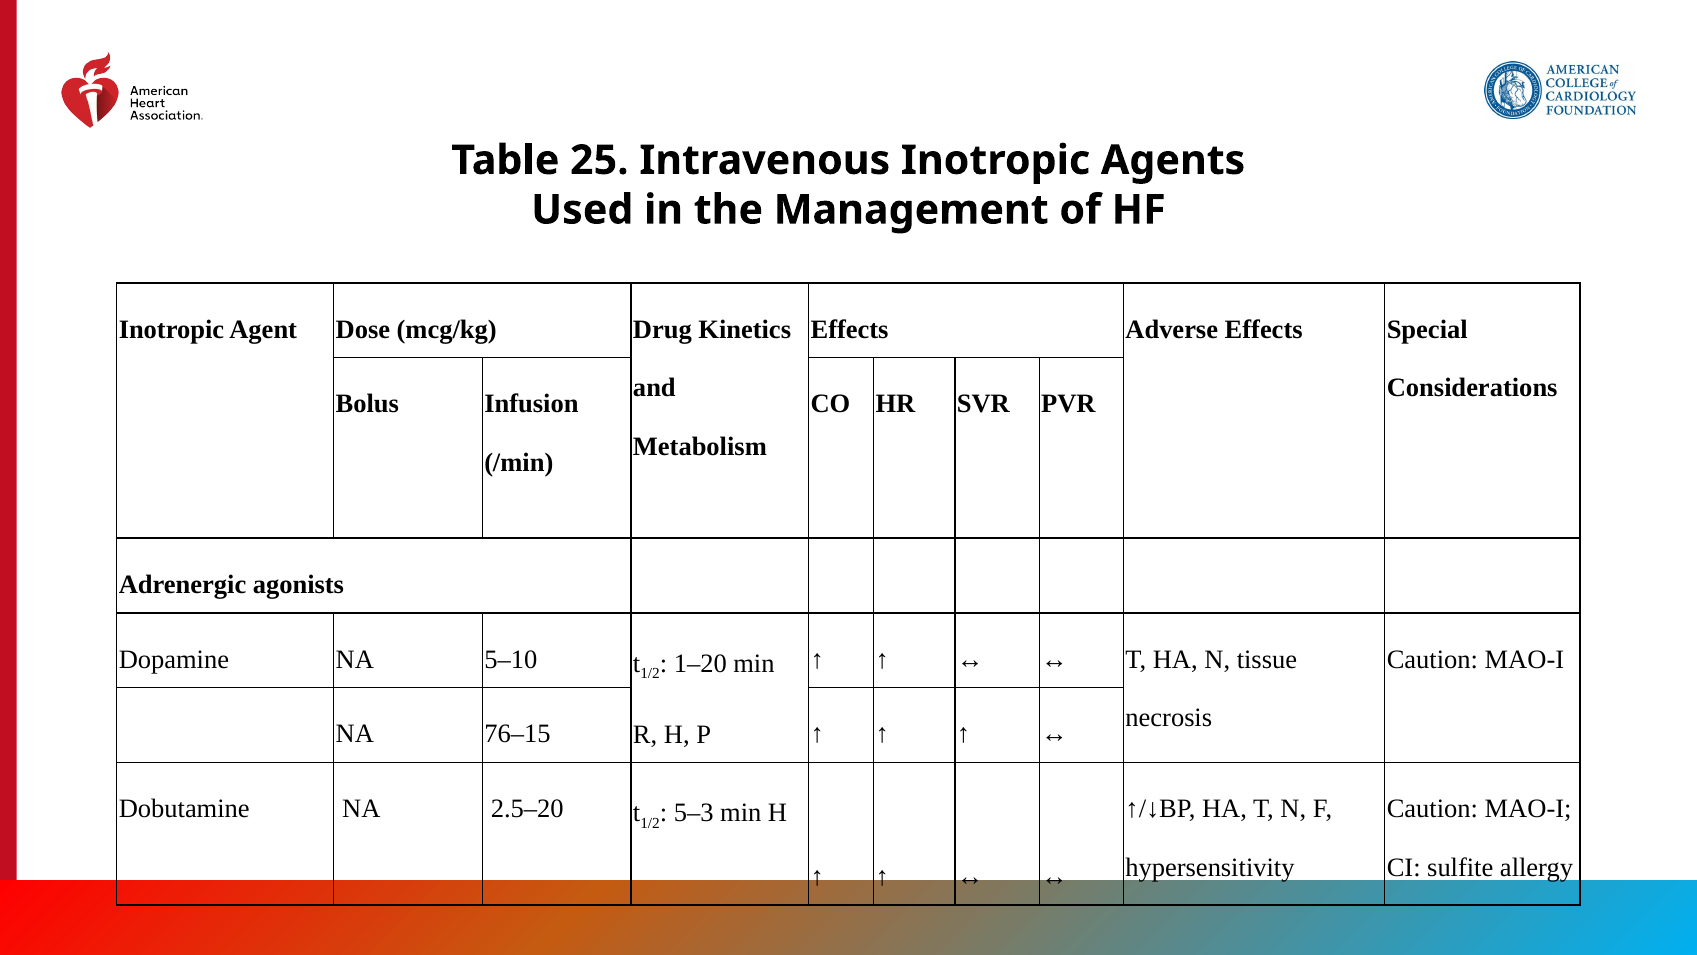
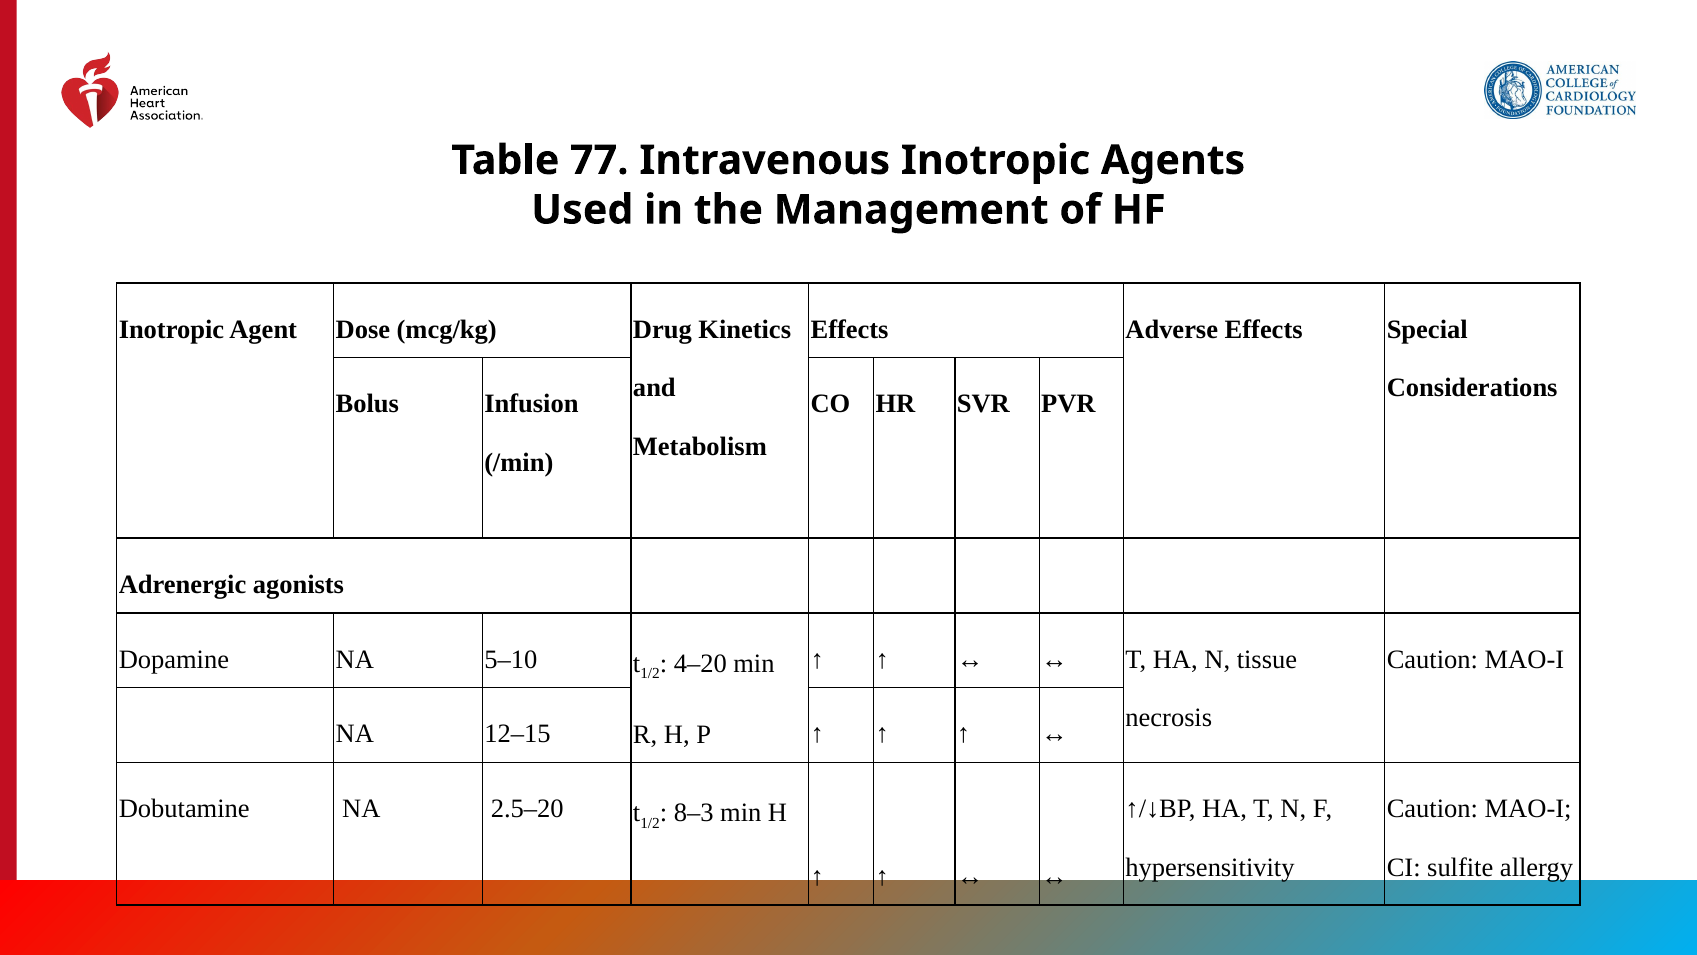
25: 25 -> 77
1–20: 1–20 -> 4–20
76–15: 76–15 -> 12–15
5–3: 5–3 -> 8–3
